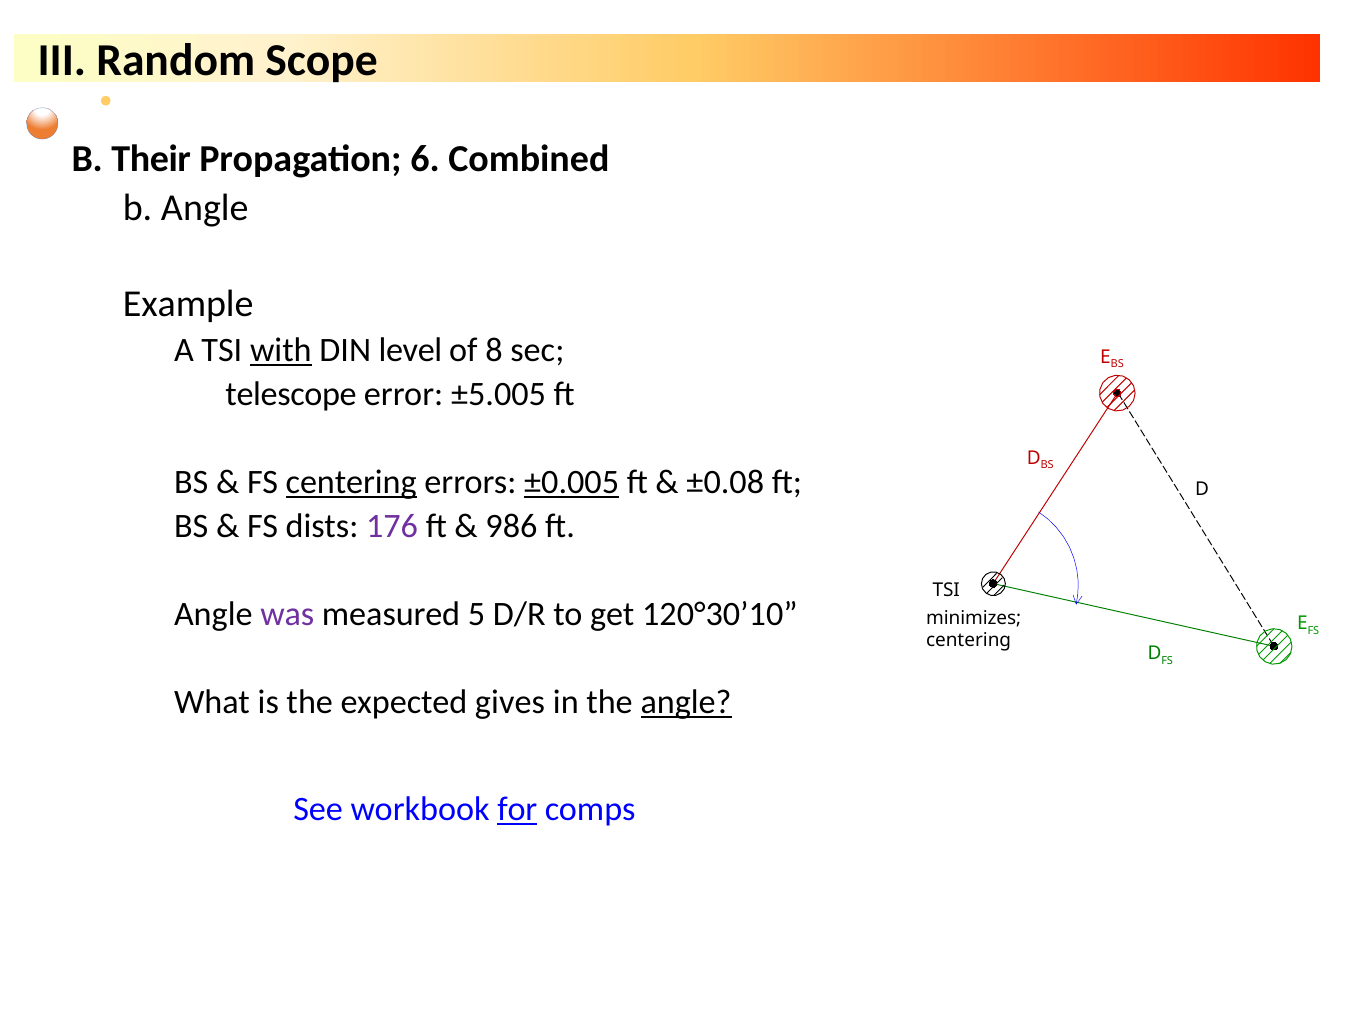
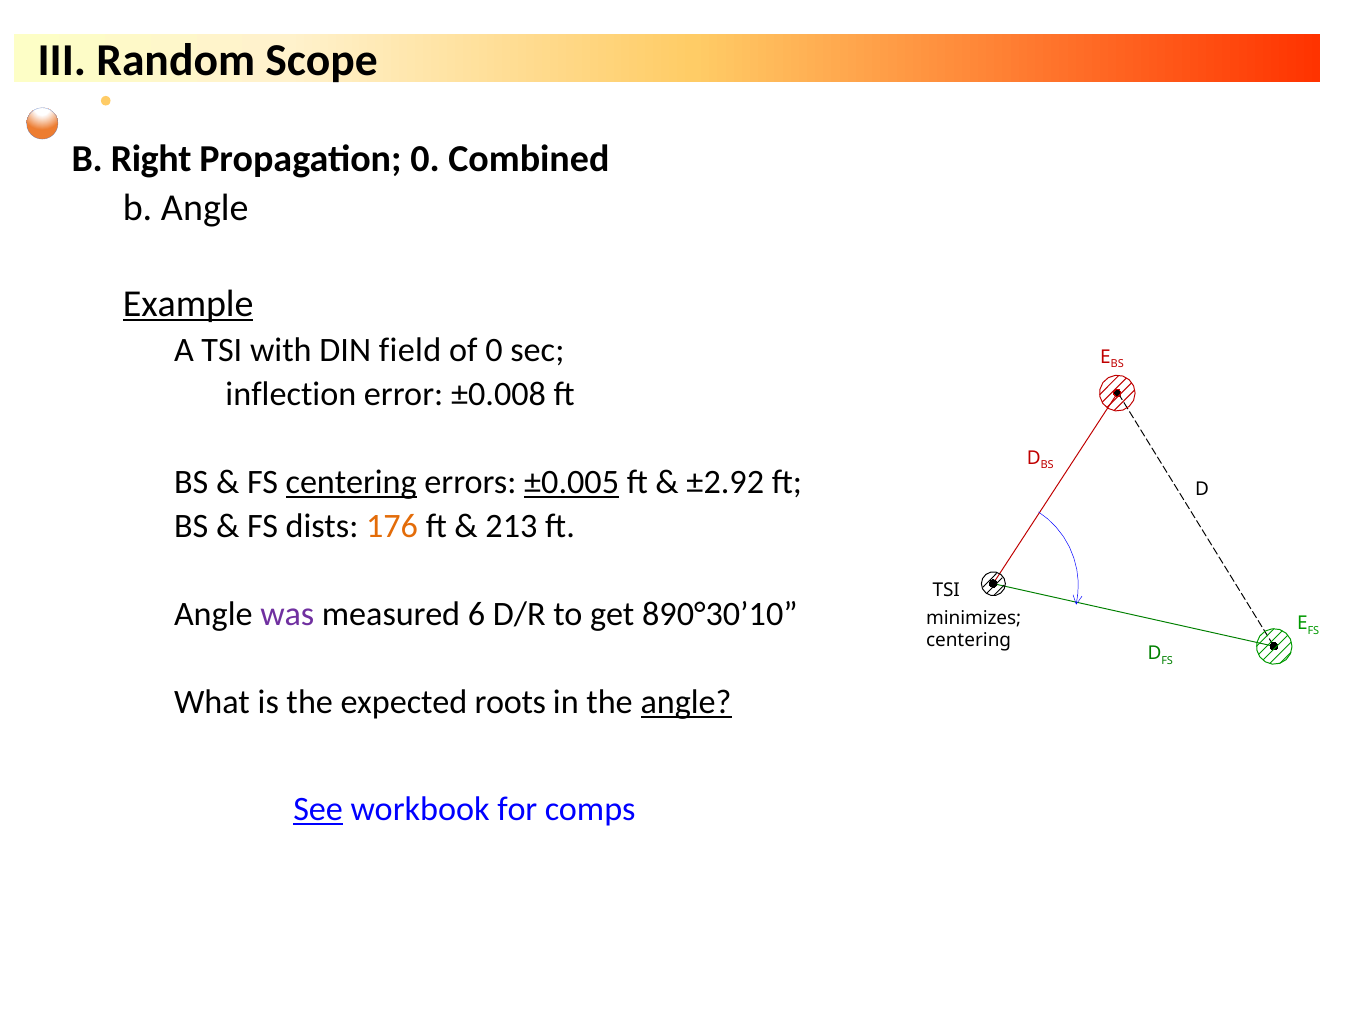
Their: Their -> Right
Propagation 6: 6 -> 0
Example underline: none -> present
with underline: present -> none
level: level -> field
of 8: 8 -> 0
telescope: telescope -> inflection
±5.005: ±5.005 -> ±0.008
±0.08: ±0.08 -> ±2.92
176 colour: purple -> orange
986: 986 -> 213
5: 5 -> 6
120°30’10: 120°30’10 -> 890°30’10
gives: gives -> roots
See underline: none -> present
for underline: present -> none
